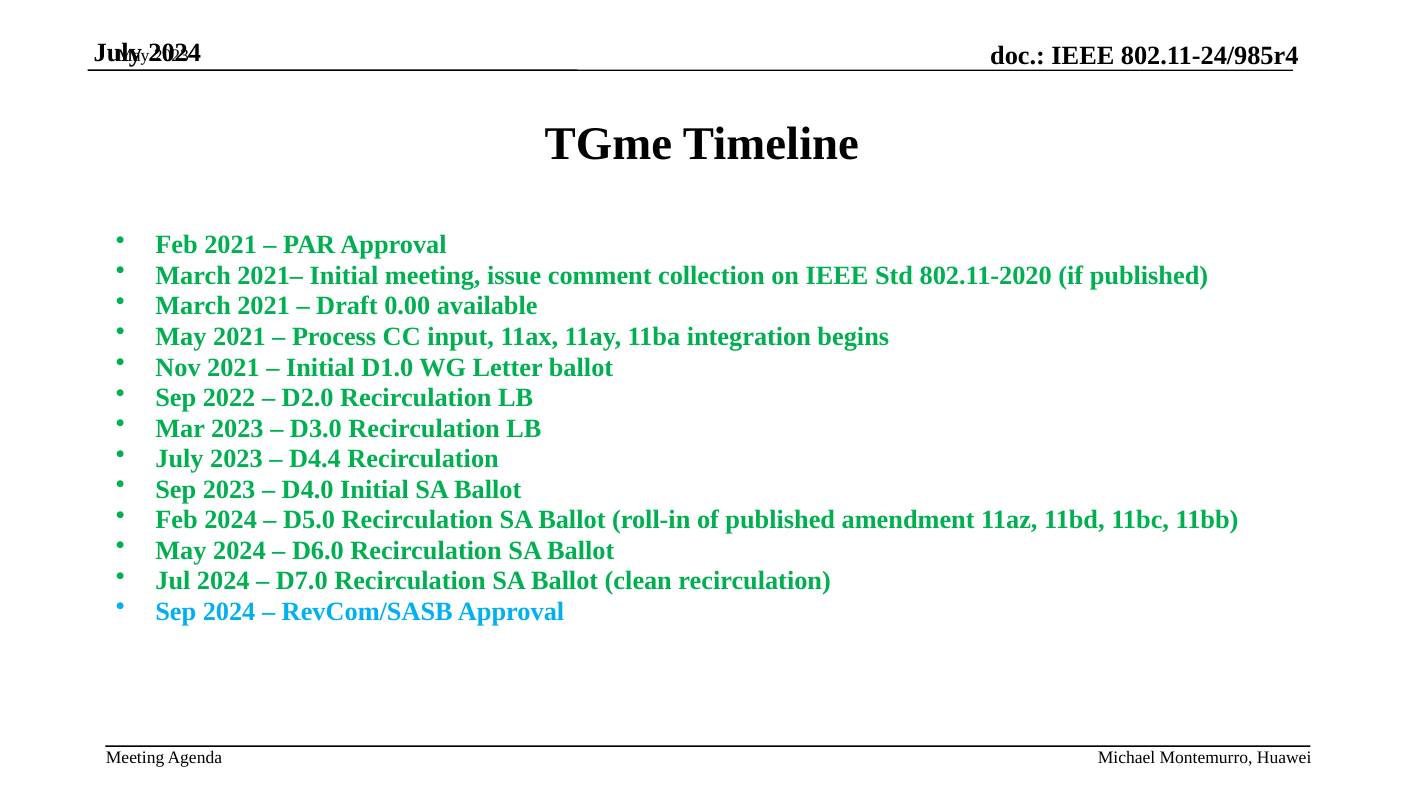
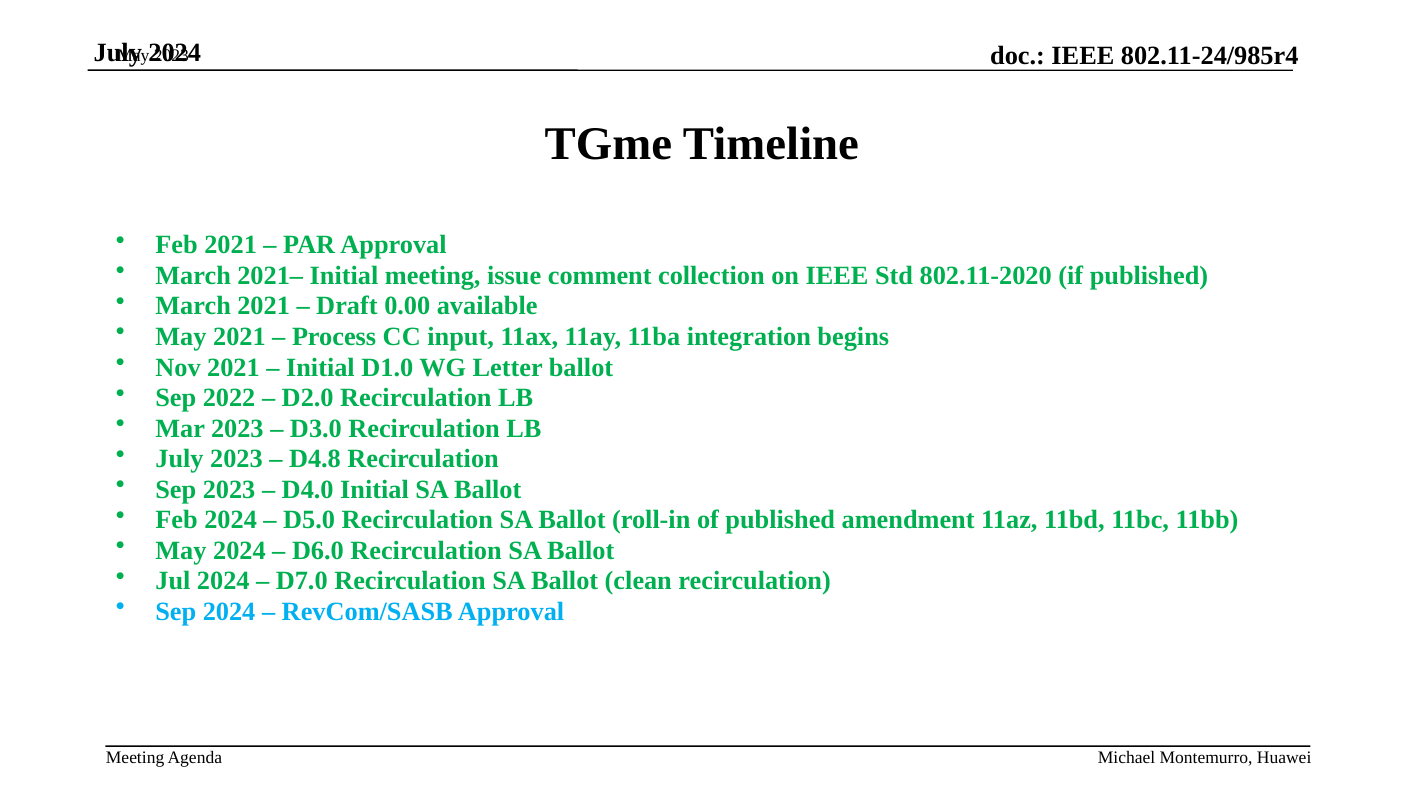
D4.4: D4.4 -> D4.8
